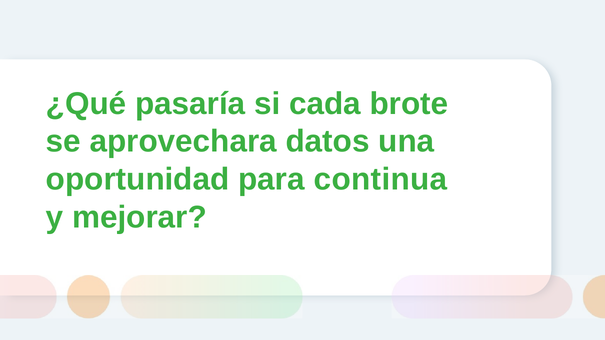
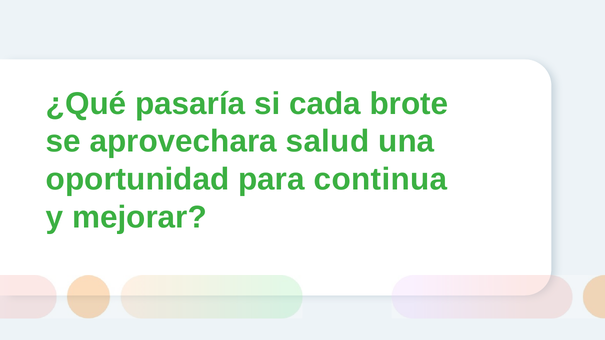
datos: datos -> salud
